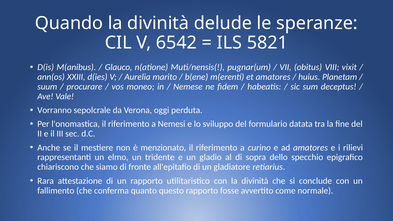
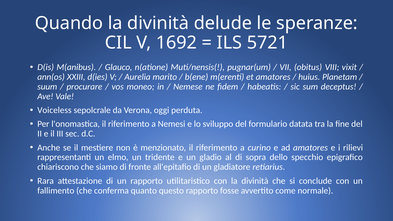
6542: 6542 -> 1692
5821: 5821 -> 5721
Vorranno: Vorranno -> Voiceless
